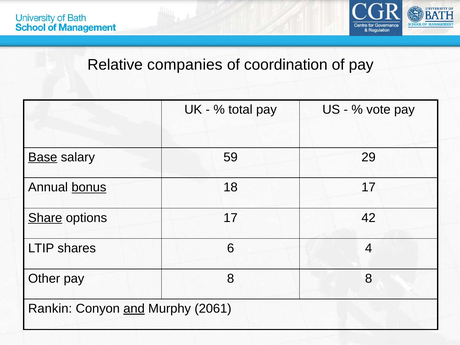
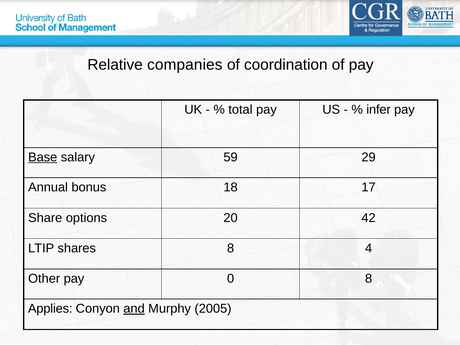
vote: vote -> infer
bonus underline: present -> none
Share underline: present -> none
options 17: 17 -> 20
shares 6: 6 -> 8
pay 8: 8 -> 0
Rankin: Rankin -> Applies
2061: 2061 -> 2005
